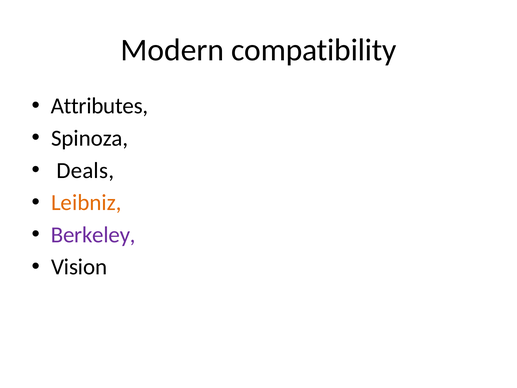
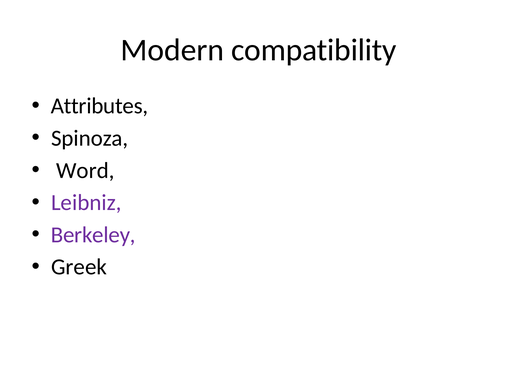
Deals: Deals -> Word
Leibniz colour: orange -> purple
Vision: Vision -> Greek
